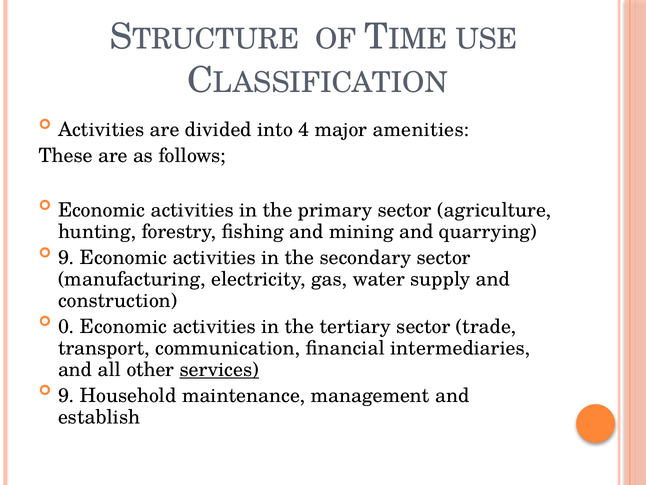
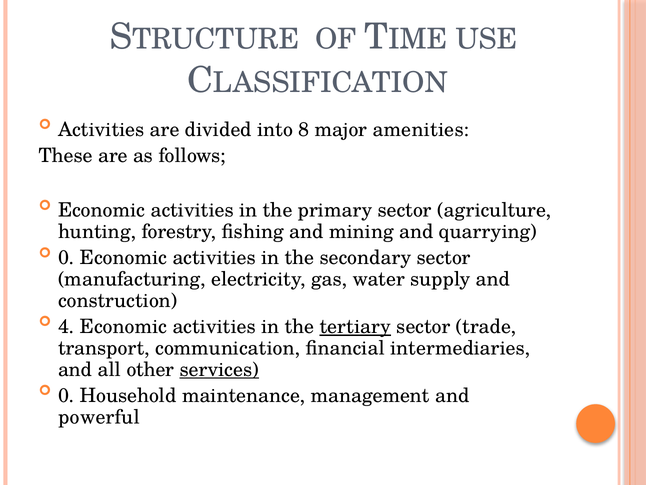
4: 4 -> 8
9 at (66, 258): 9 -> 0
0: 0 -> 4
tertiary underline: none -> present
9 at (66, 395): 9 -> 0
establish: establish -> powerful
